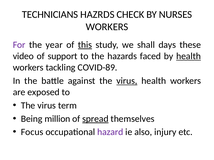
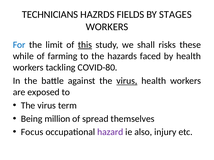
CHECK: CHECK -> FIELDS
NURSES: NURSES -> STAGES
For colour: purple -> blue
year: year -> limit
days: days -> risks
video: video -> while
support: support -> farming
health at (189, 56) underline: present -> none
COVID-89: COVID-89 -> COVID-80
spread underline: present -> none
